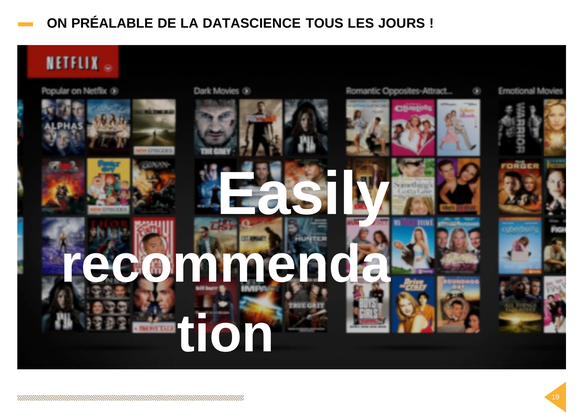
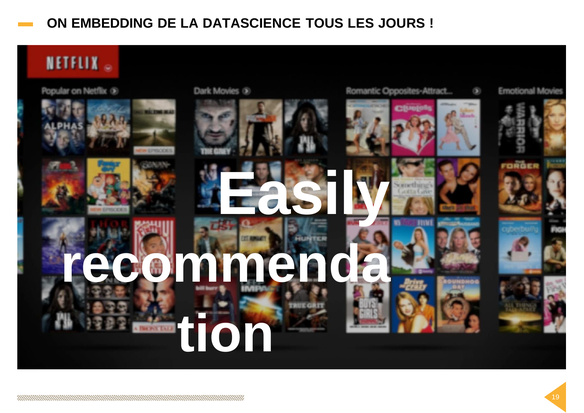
PRÉALABLE: PRÉALABLE -> EMBEDDING
